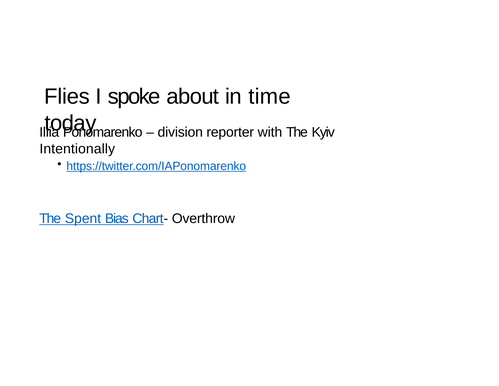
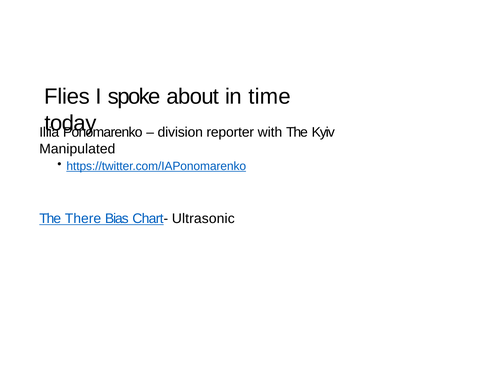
Intentionally: Intentionally -> Manipulated
Spent: Spent -> There
Overthrow: Overthrow -> Ultrasonic
